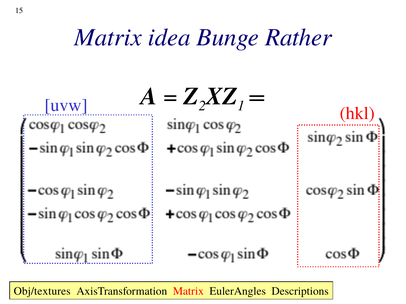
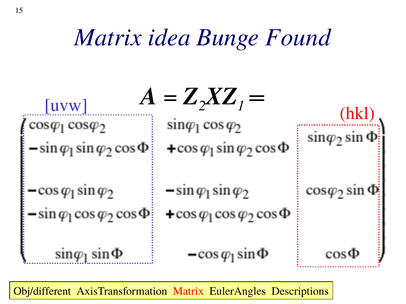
Rather: Rather -> Found
Obj/textures: Obj/textures -> Obj/different
